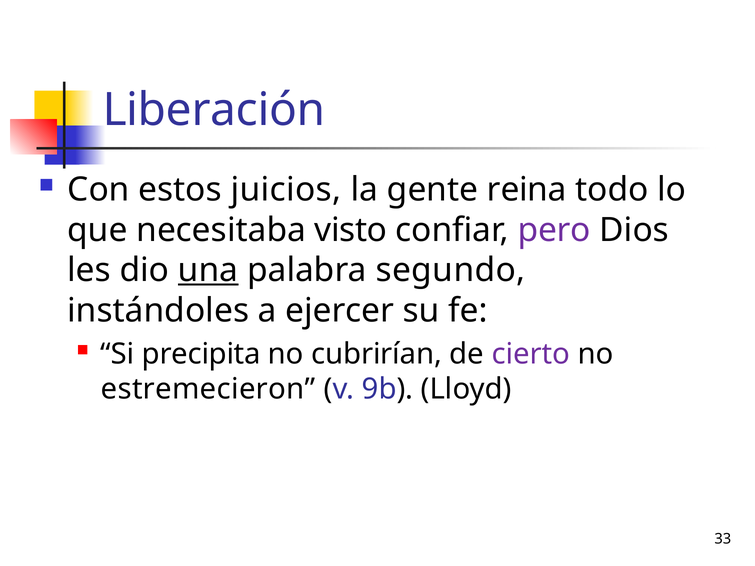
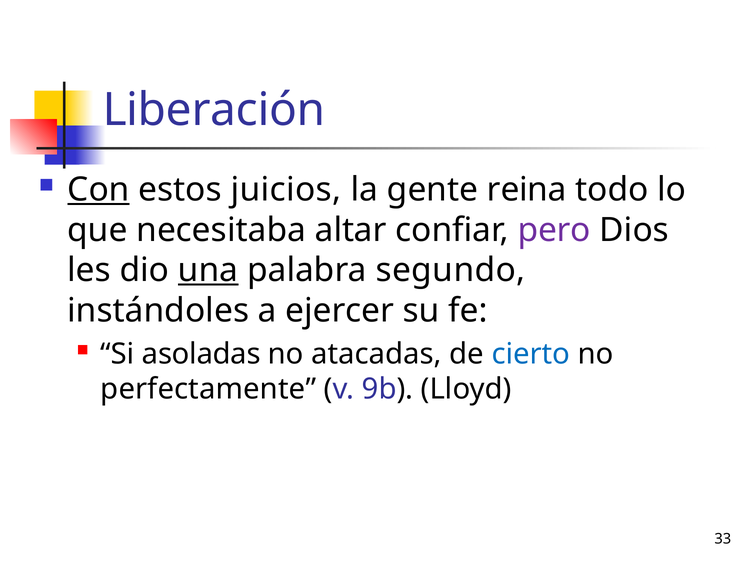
Con underline: none -> present
visto: visto -> altar
precipita: precipita -> asoladas
cubrirían: cubrirían -> atacadas
cierto colour: purple -> blue
estremecieron: estremecieron -> perfectamente
